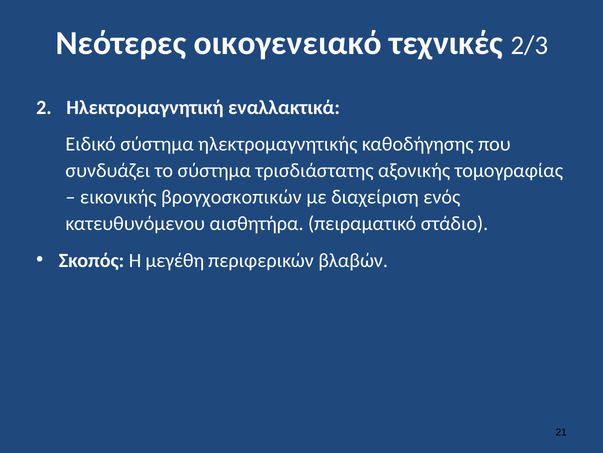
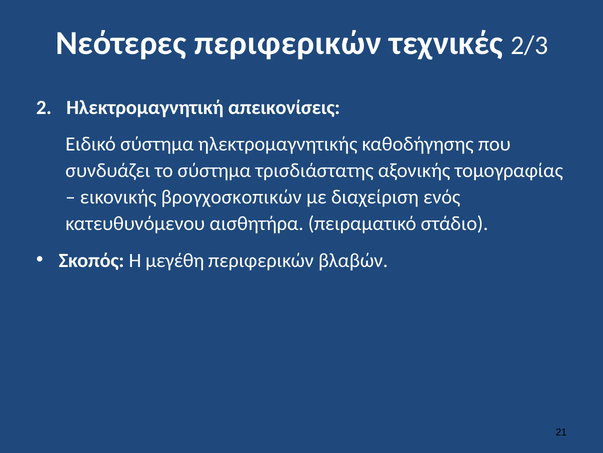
Νεότερες οικογενειακό: οικογενειακό -> περιφερικών
εναλλακτικά: εναλλακτικά -> απεικονίσεις
